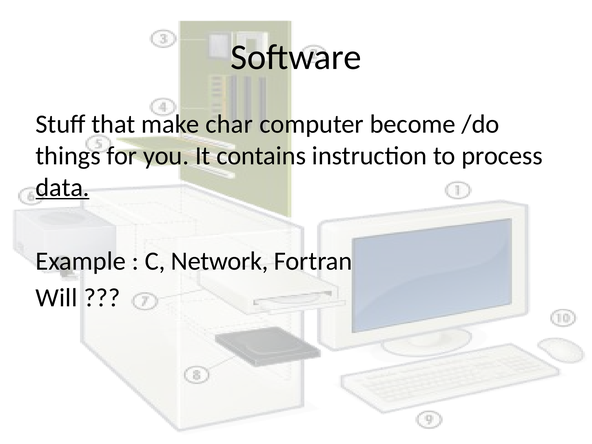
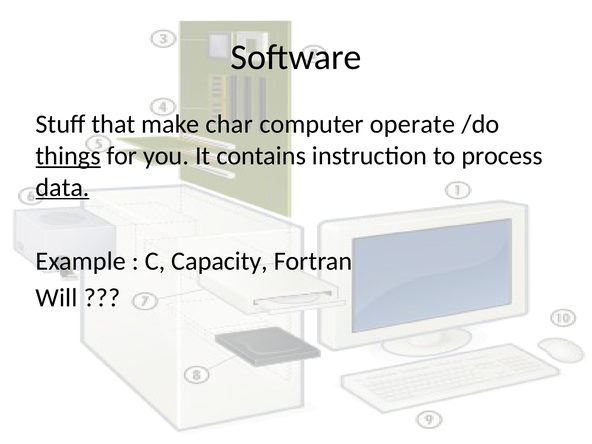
become: become -> operate
things underline: none -> present
Network: Network -> Capacity
